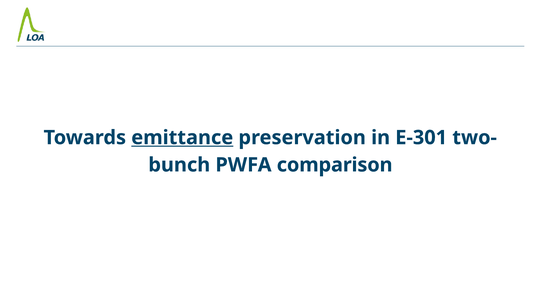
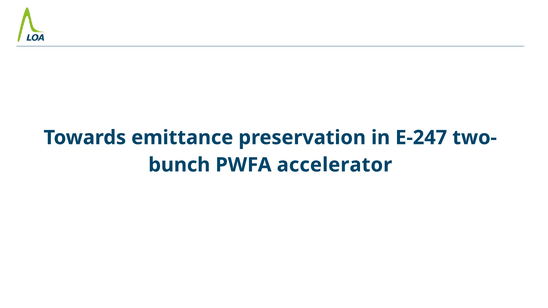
emittance underline: present -> none
E-301: E-301 -> E-247
comparison: comparison -> accelerator
